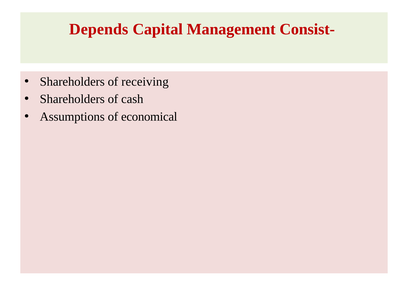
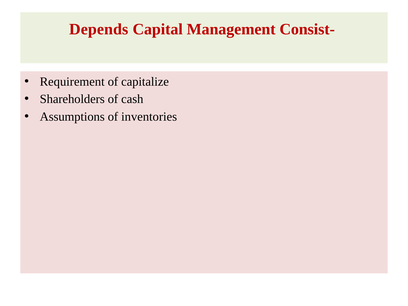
Shareholders at (72, 82): Shareholders -> Requirement
receiving: receiving -> capitalize
economical: economical -> inventories
